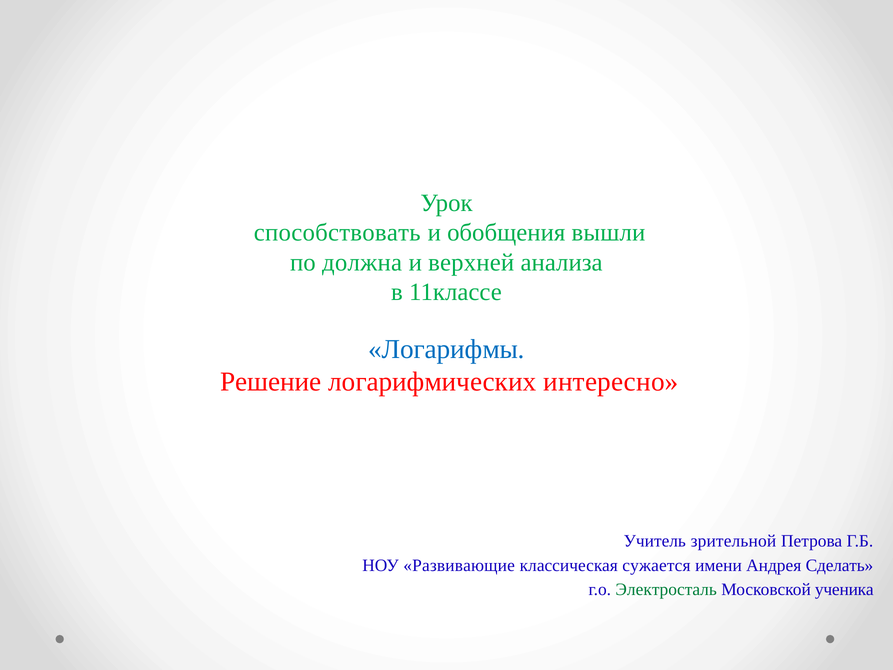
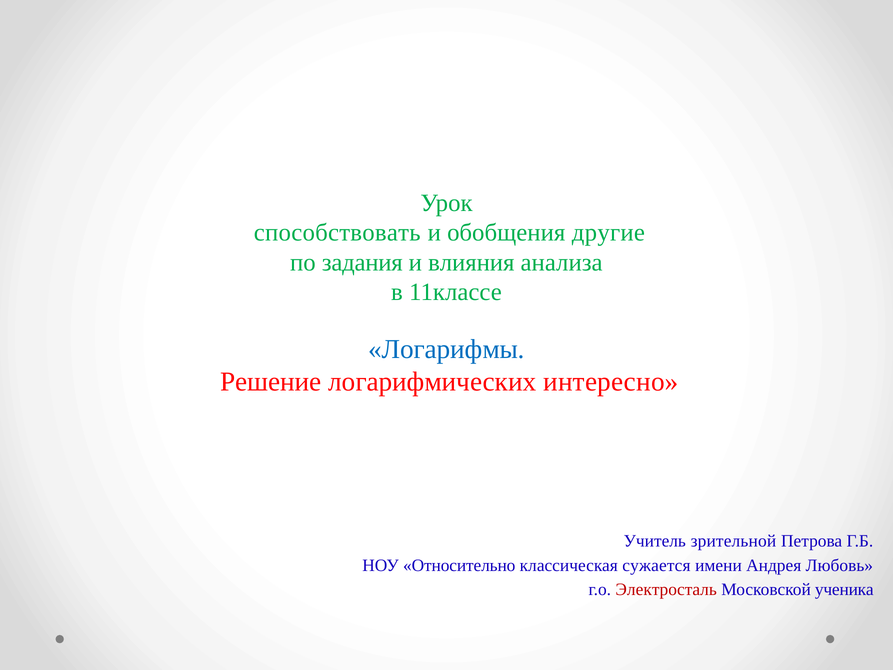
вышли: вышли -> другие
должна: должна -> задания
верхней: верхней -> влияния
Развивающие: Развивающие -> Относительно
Сделать: Сделать -> Любовь
Электросталь colour: green -> red
